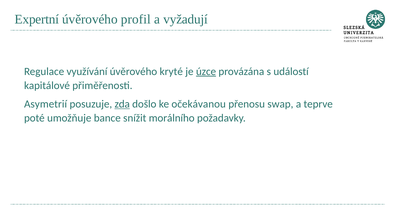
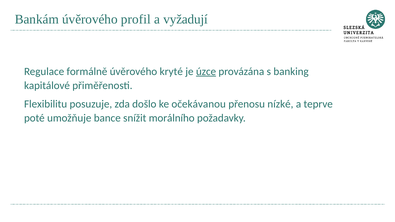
Expertní: Expertní -> Bankám
využívání: využívání -> formálně
událostí: událostí -> banking
Asymetrií: Asymetrií -> Flexibilitu
zda underline: present -> none
swap: swap -> nízké
